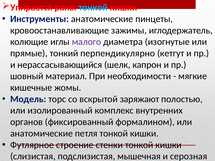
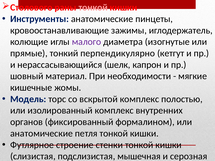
Упирается: Упирается -> Столового
тонкой at (93, 7) colour: light blue -> pink
вскрытой заряжают: заряжают -> комплекс
